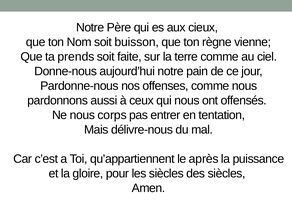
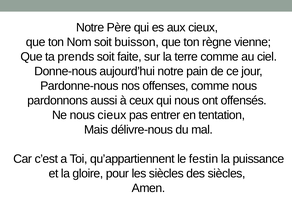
nous corps: corps -> cieux
après: après -> festin
